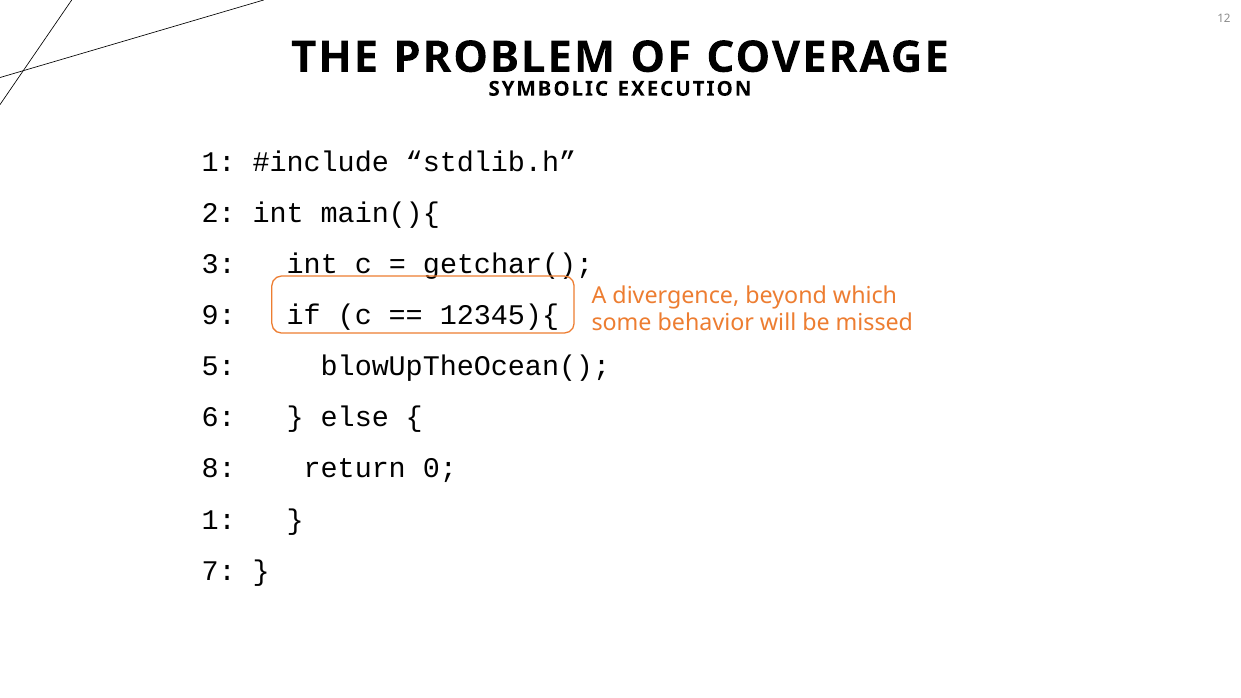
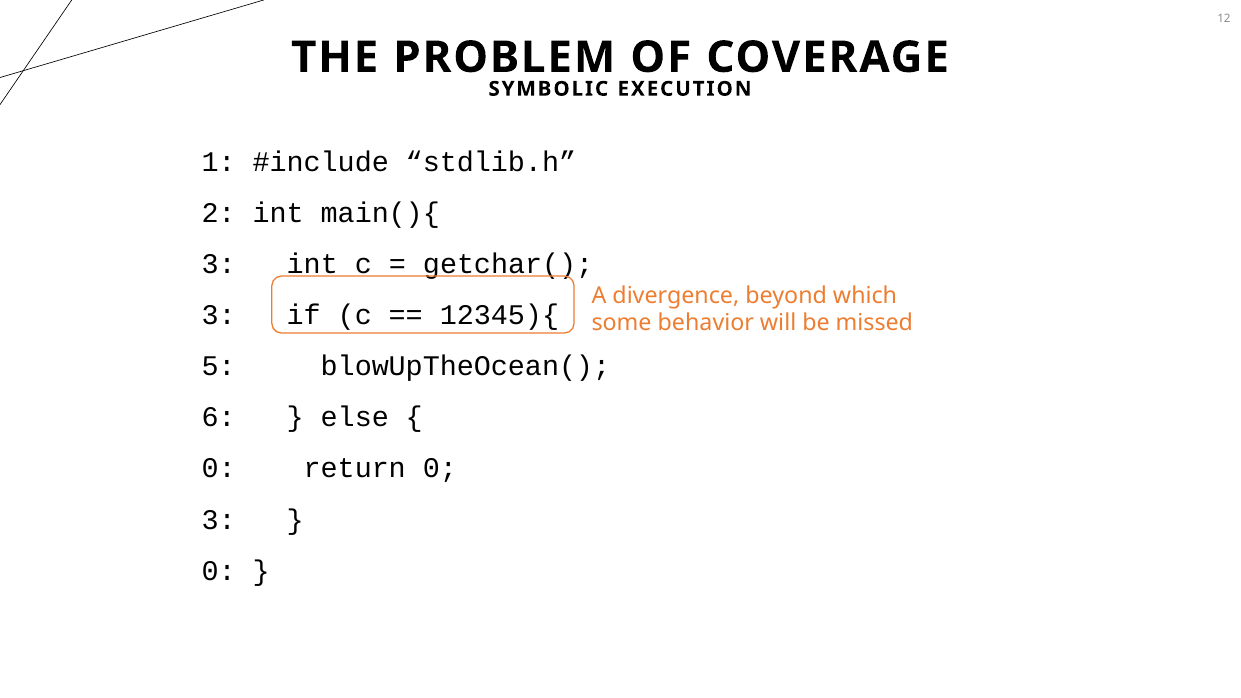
9 at (219, 315): 9 -> 3
8 at (219, 469): 8 -> 0
1 at (219, 520): 1 -> 3
7 at (219, 571): 7 -> 0
